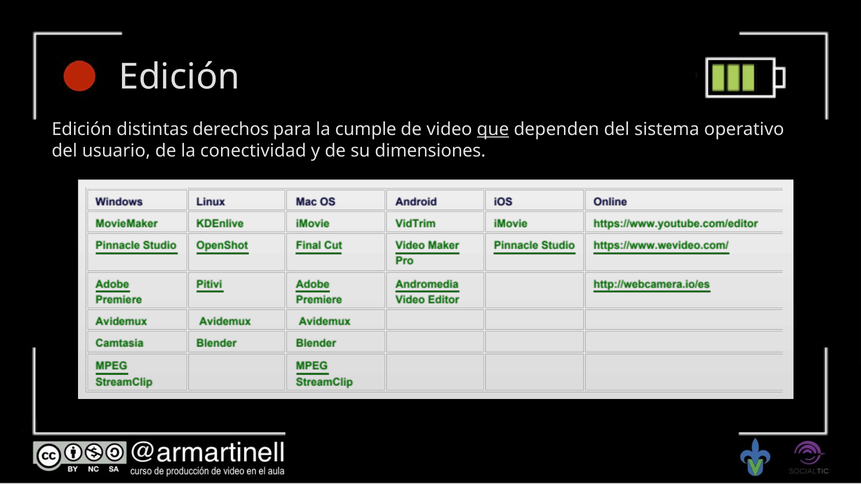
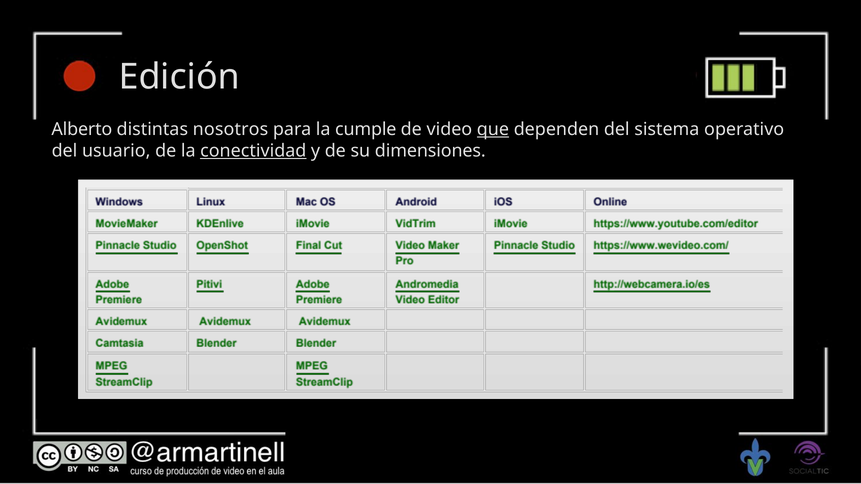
Edición at (82, 129): Edición -> Alberto
derechos: derechos -> nosotros
conectividad underline: none -> present
